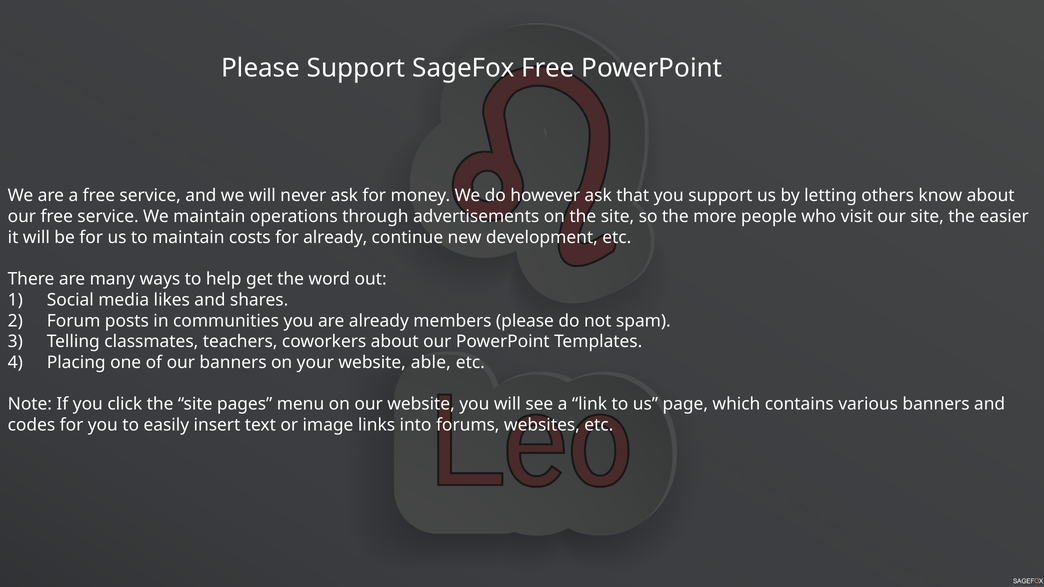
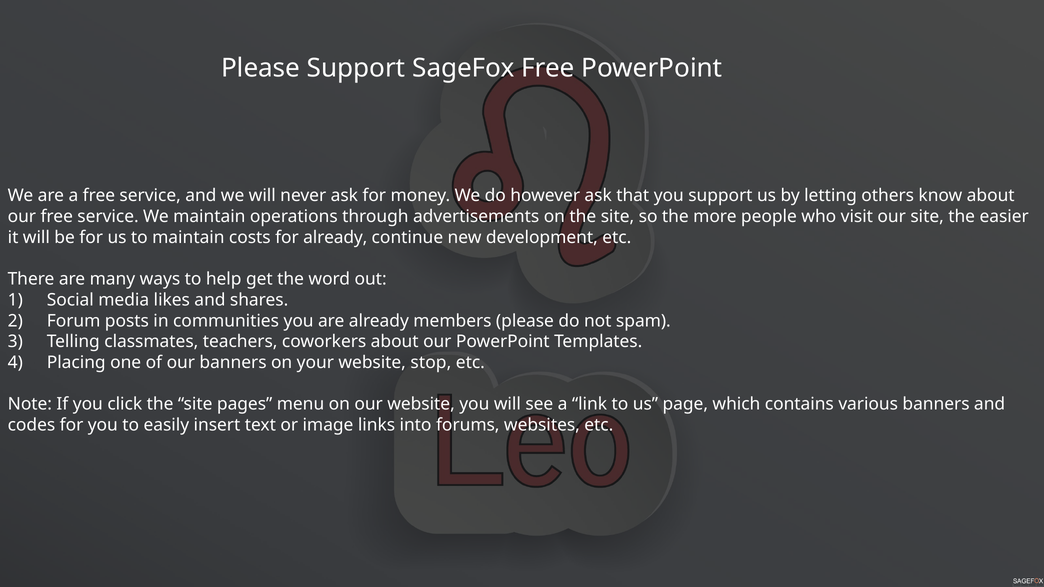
able: able -> stop
